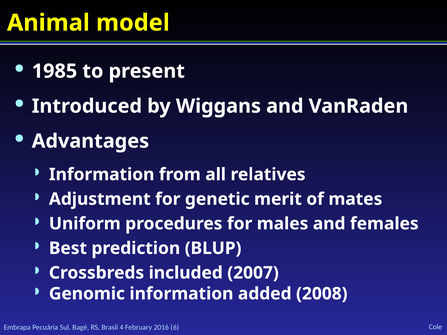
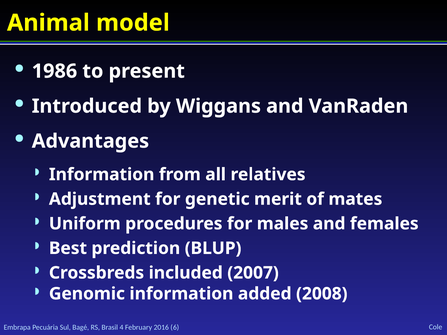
1985: 1985 -> 1986
